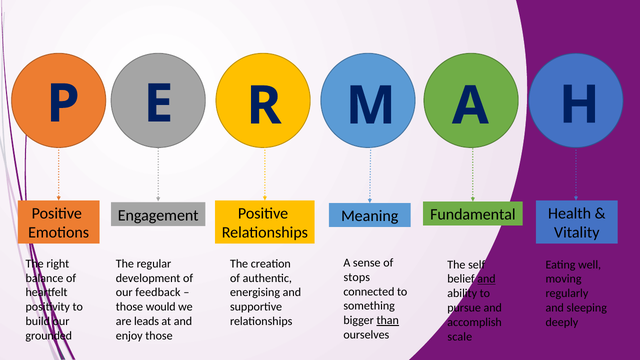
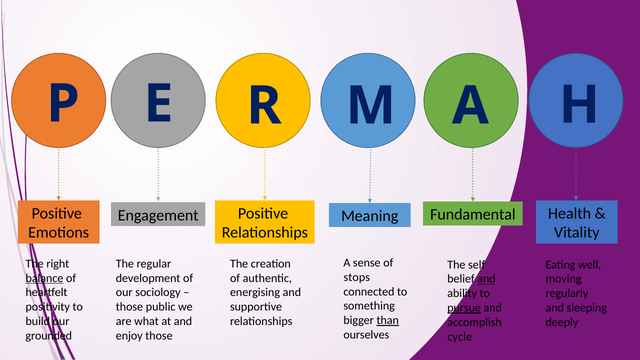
balance underline: none -> present
feedback: feedback -> sociology
would: would -> public
pursue underline: none -> present
leads: leads -> what
scale: scale -> cycle
